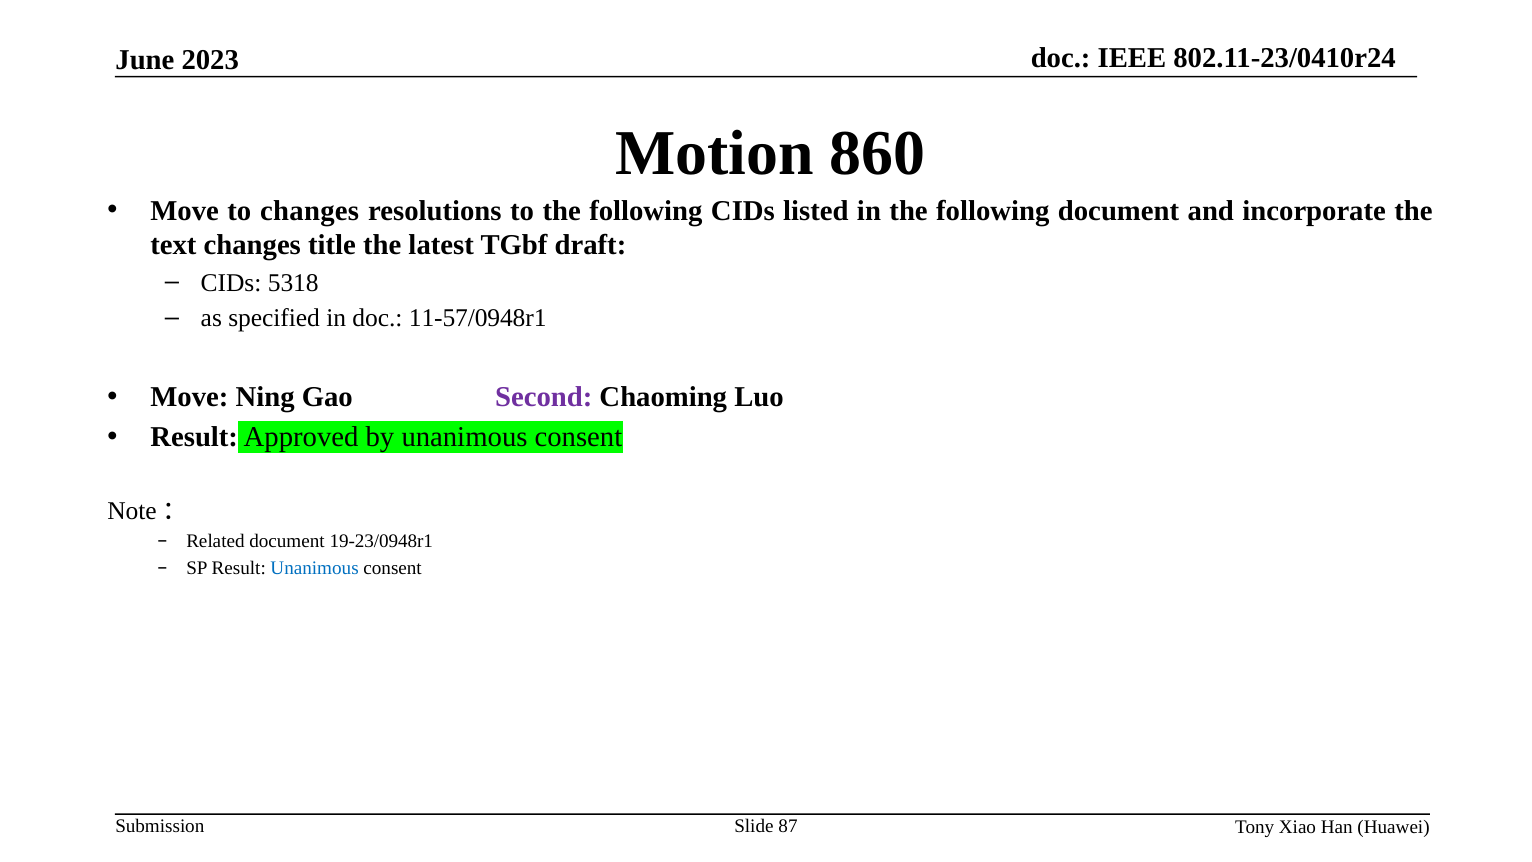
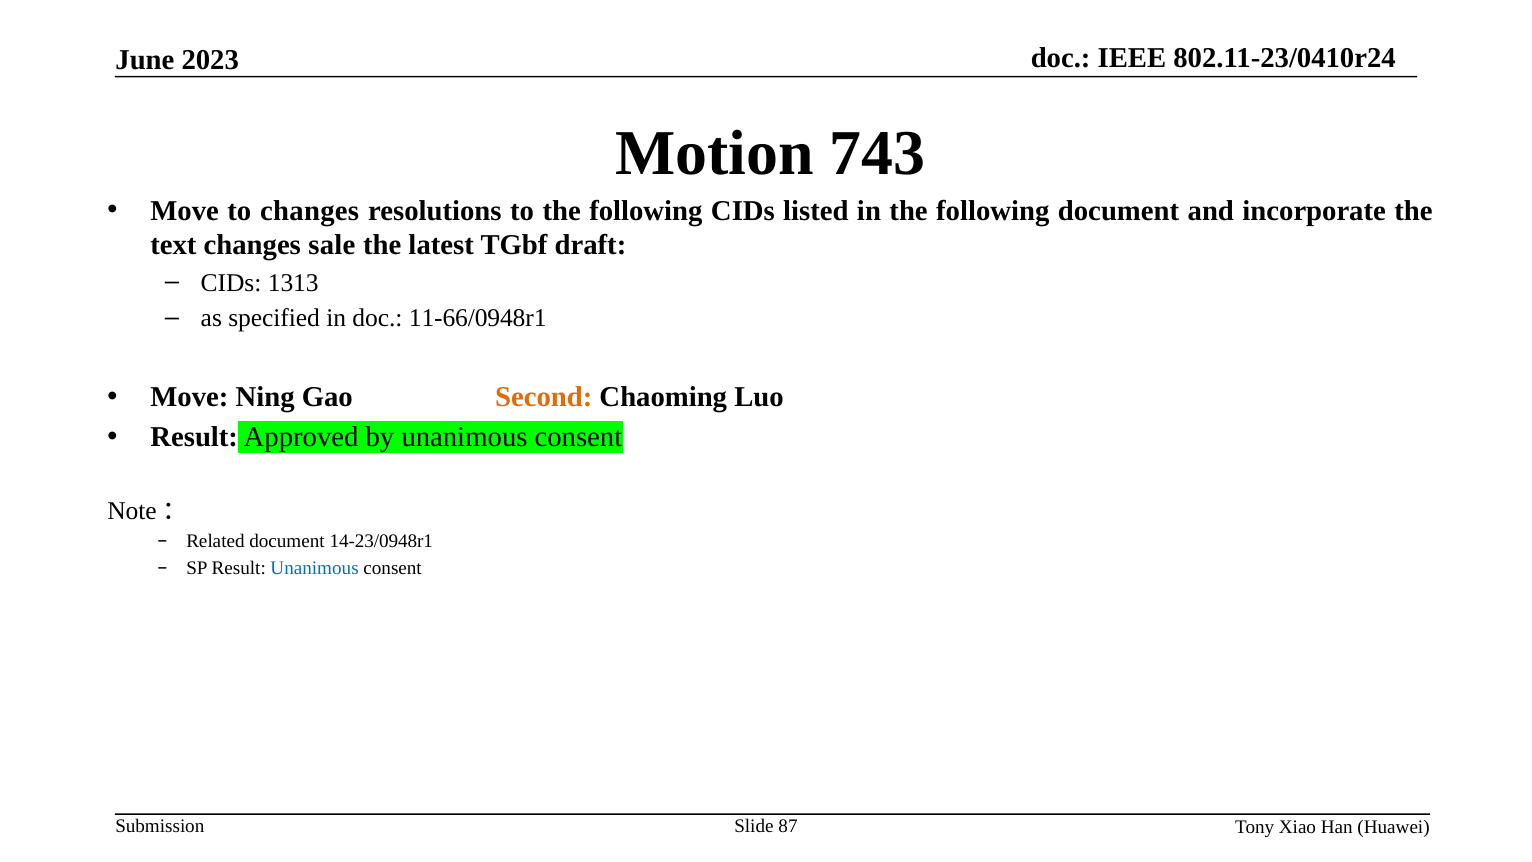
860: 860 -> 743
title: title -> sale
5318: 5318 -> 1313
11-57/0948r1: 11-57/0948r1 -> 11-66/0948r1
Second colour: purple -> orange
19-23/0948r1: 19-23/0948r1 -> 14-23/0948r1
